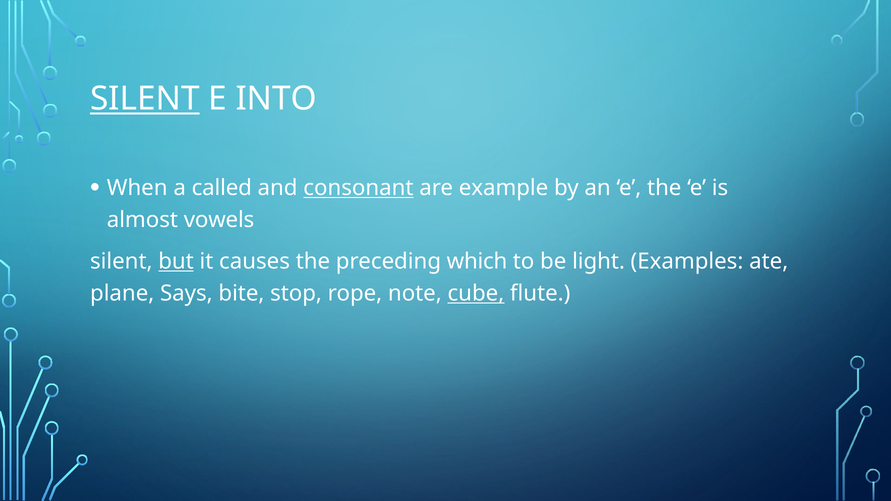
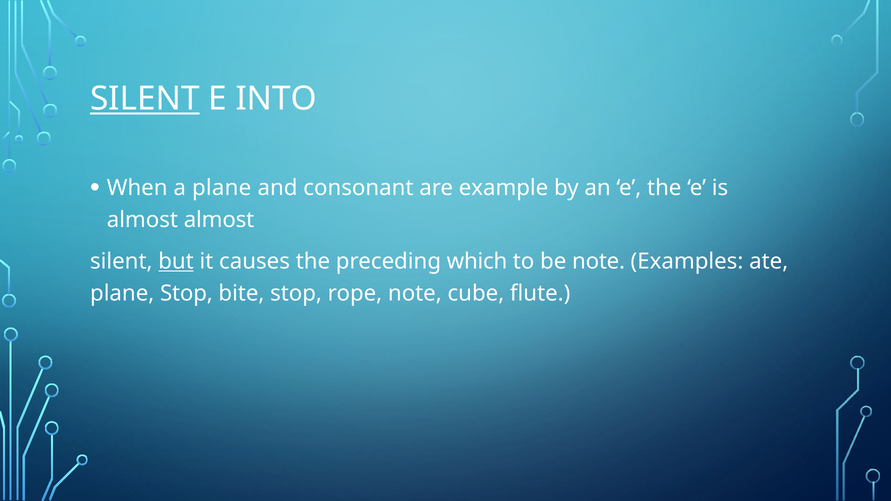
a called: called -> plane
consonant underline: present -> none
almost vowels: vowels -> almost
be light: light -> note
plane Says: Says -> Stop
cube underline: present -> none
